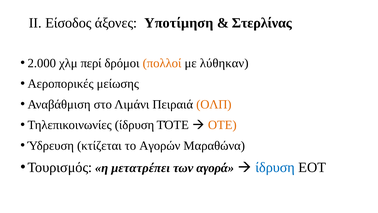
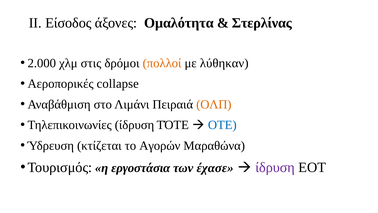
Υποτίμηση: Υποτίμηση -> Ομαλότητα
περί: περί -> στις
μείωσης: μείωσης -> collapse
ΟΤΕ colour: orange -> blue
μετατρέπει: μετατρέπει -> εργοστάσια
αγορά: αγορά -> έχασε
ίδρυση at (275, 167) colour: blue -> purple
